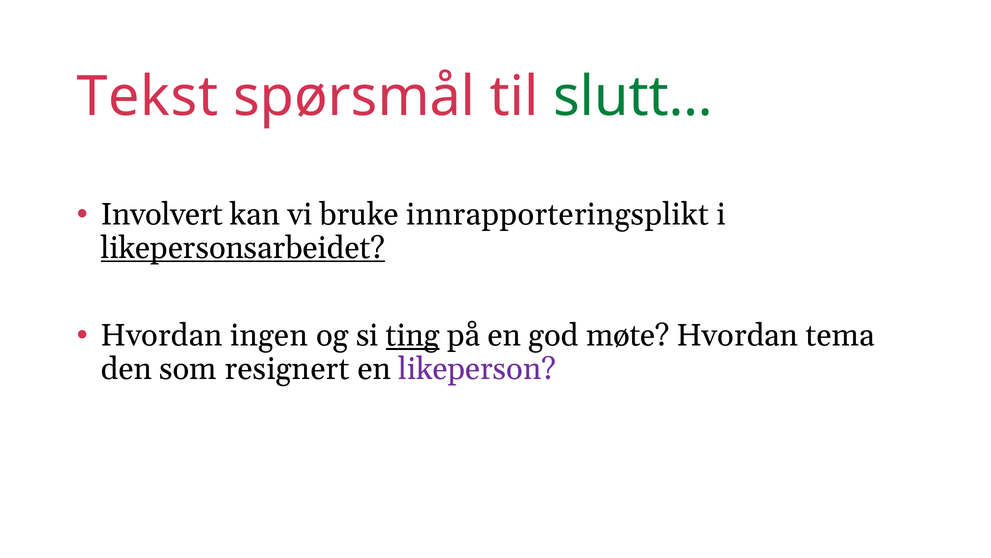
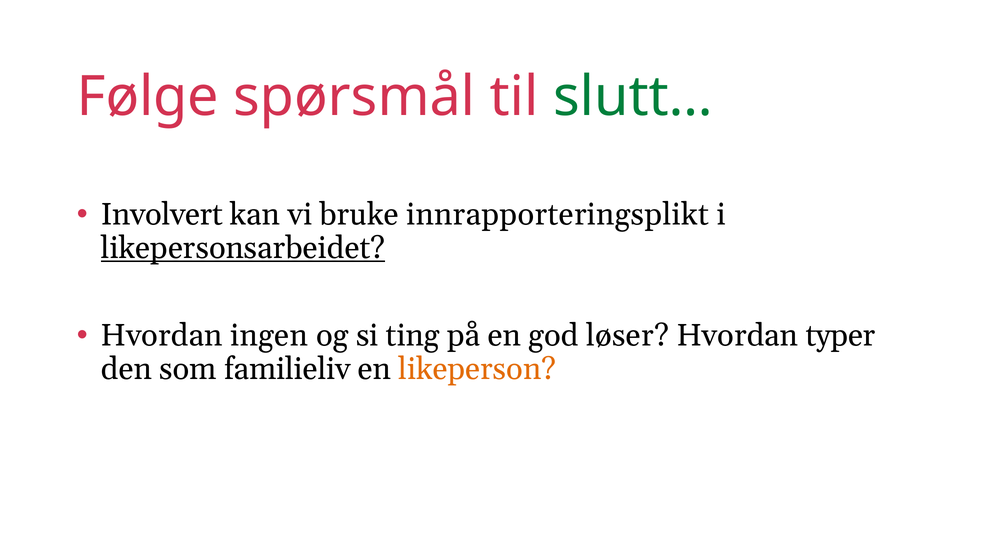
Tekst: Tekst -> Følge
ting underline: present -> none
møte: møte -> løser
tema: tema -> typer
resignert: resignert -> familieliv
likeperson colour: purple -> orange
